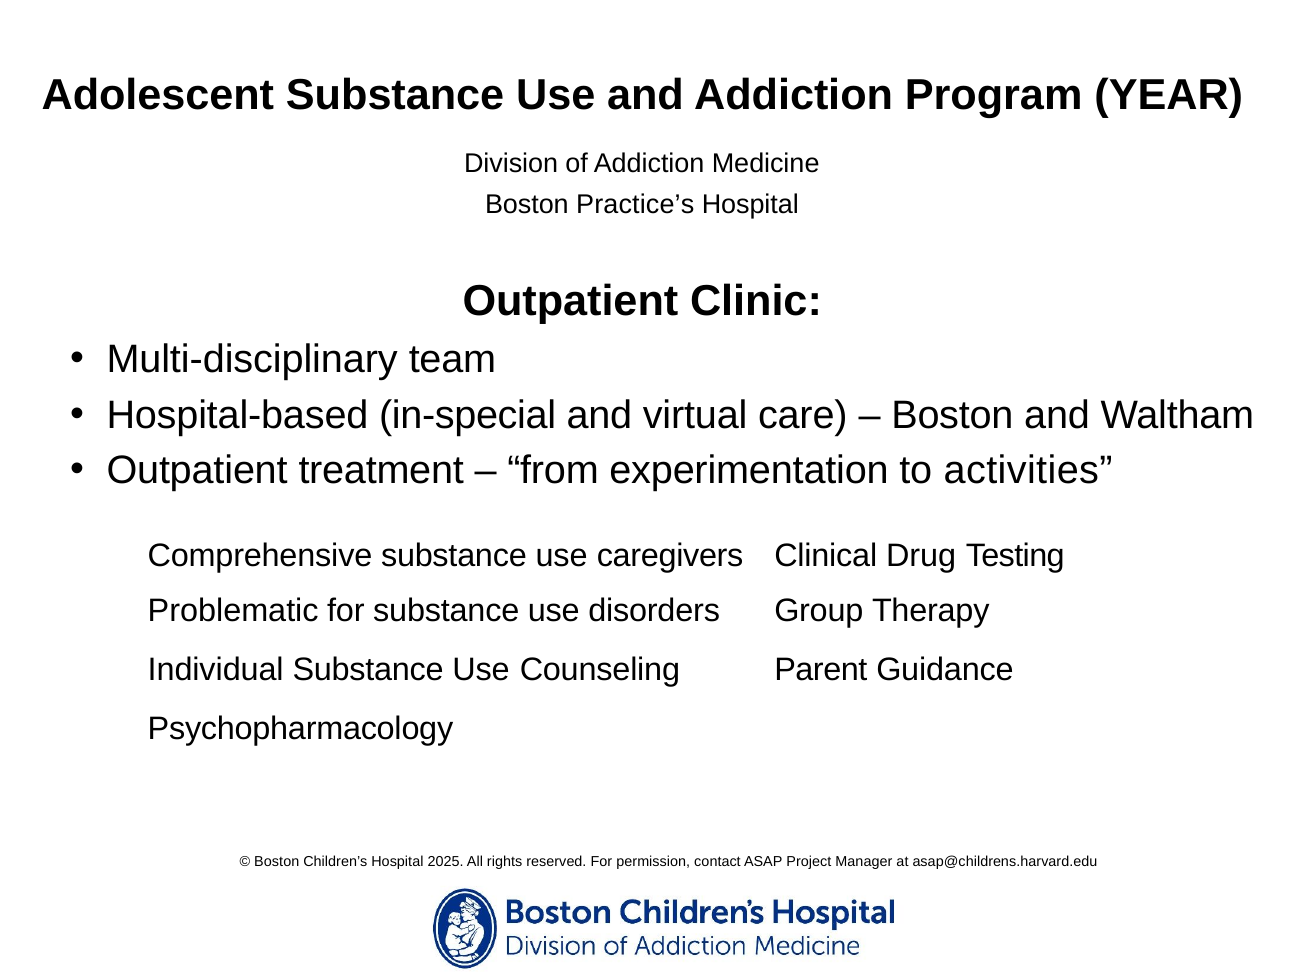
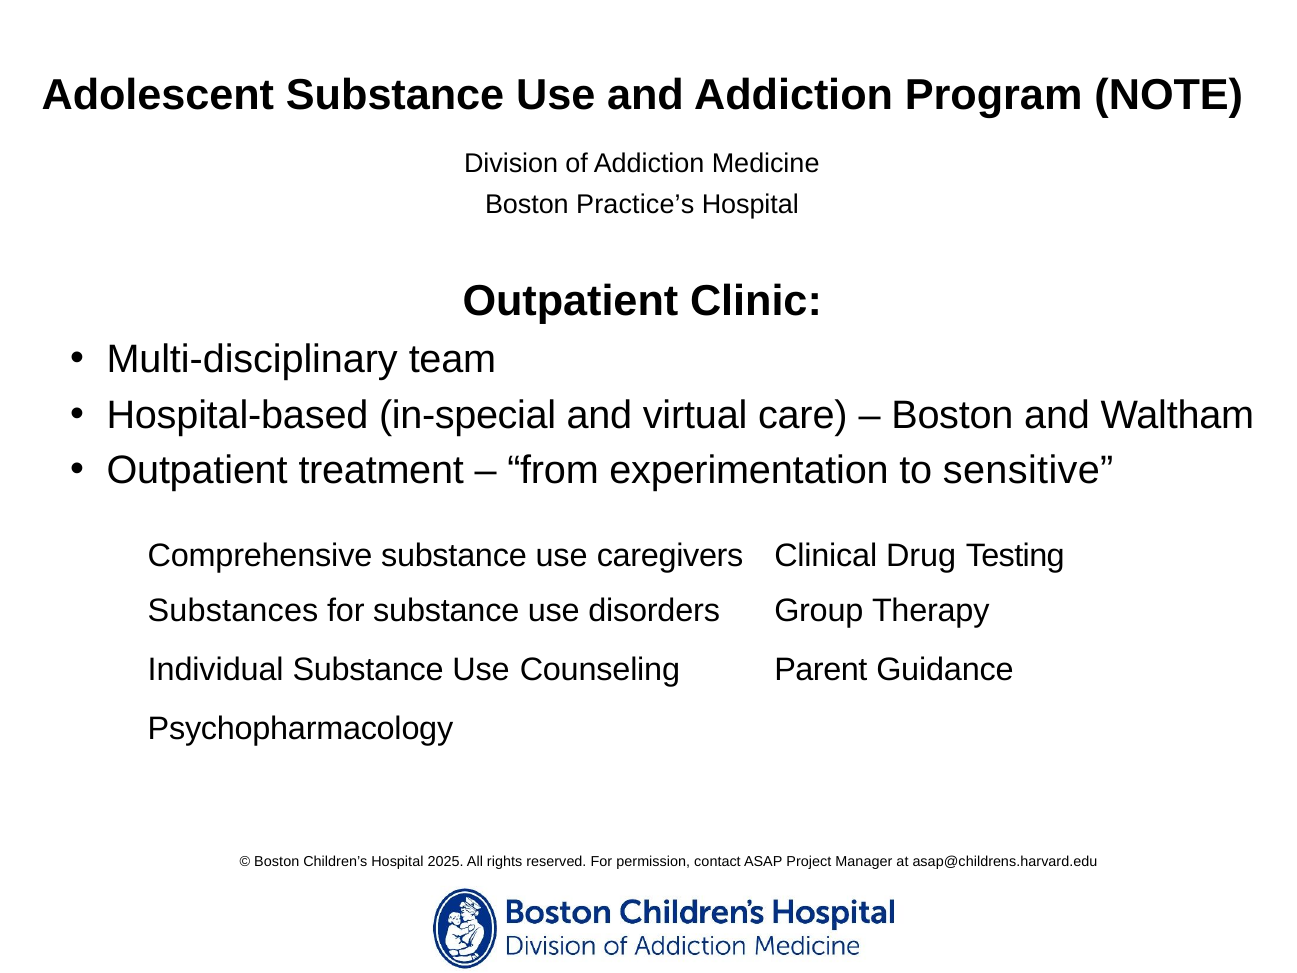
YEAR: YEAR -> NOTE
activities: activities -> sensitive
Problematic: Problematic -> Substances
